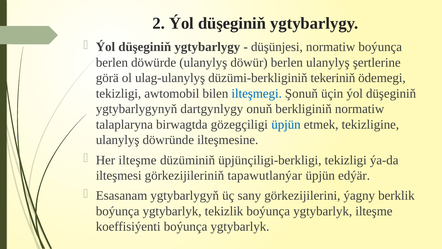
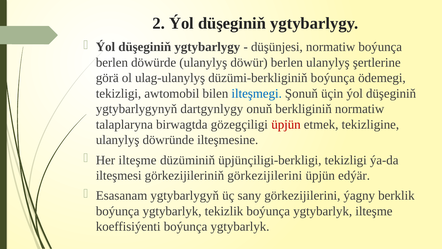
düzümi-berkliginiň tekeriniň: tekeriniň -> boýunça
üpjün at (286, 124) colour: blue -> red
görkezijileriniň tapawutlanýar: tapawutlanýar -> görkezijilerini
